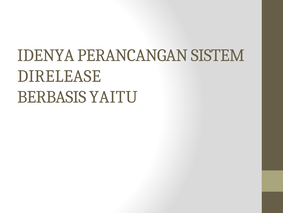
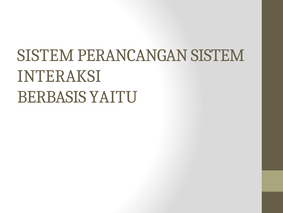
IDENYA at (46, 55): IDENYA -> SISTEM
DIRELEASE: DIRELEASE -> INTERAKSI
